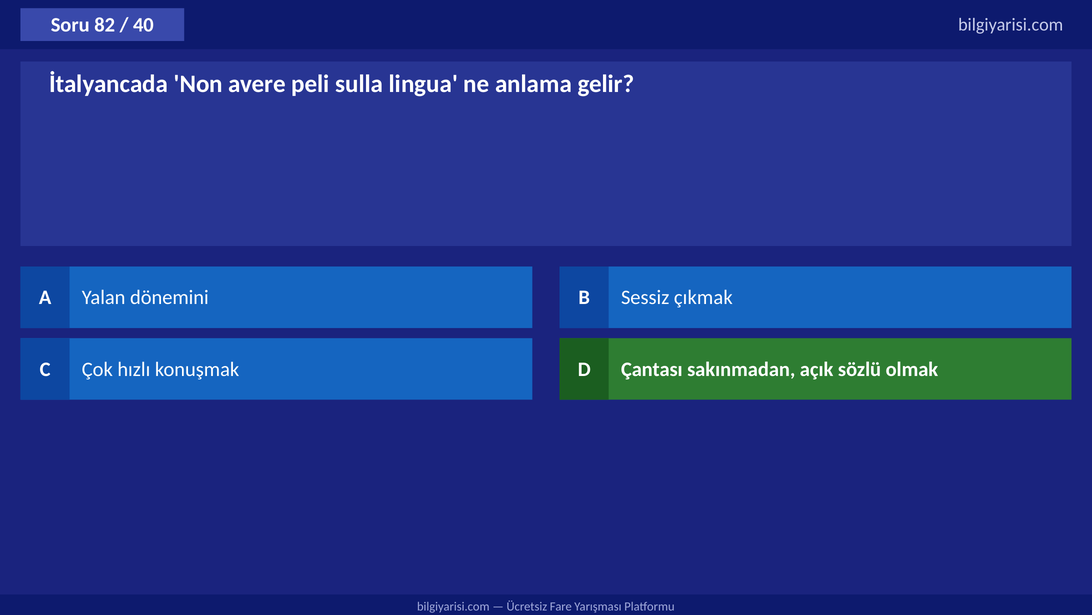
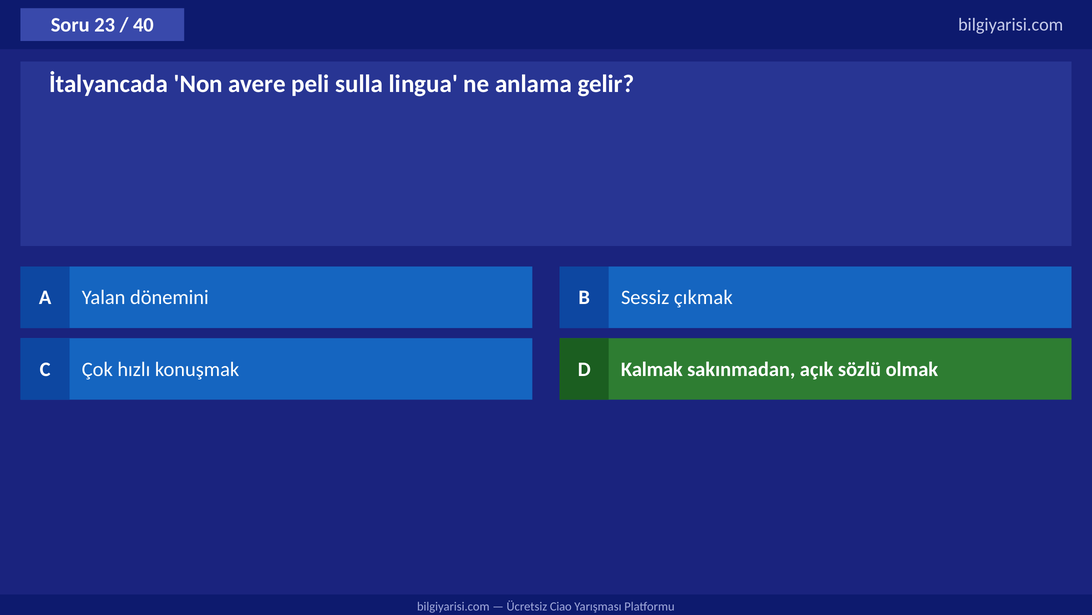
82: 82 -> 23
Çantası: Çantası -> Kalmak
Fare: Fare -> Ciao
